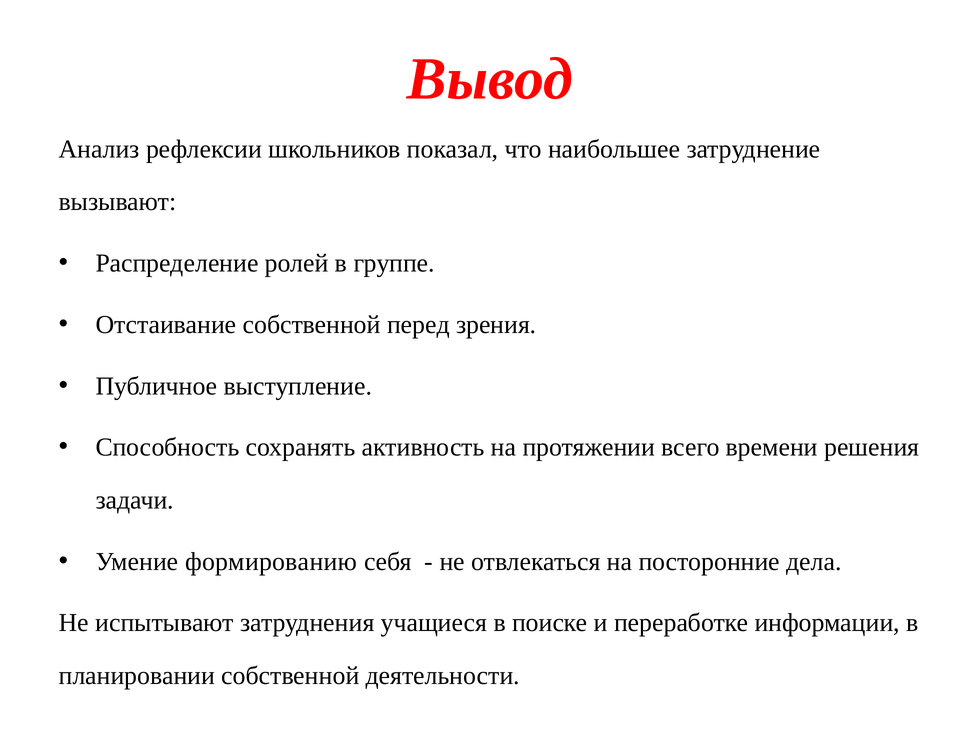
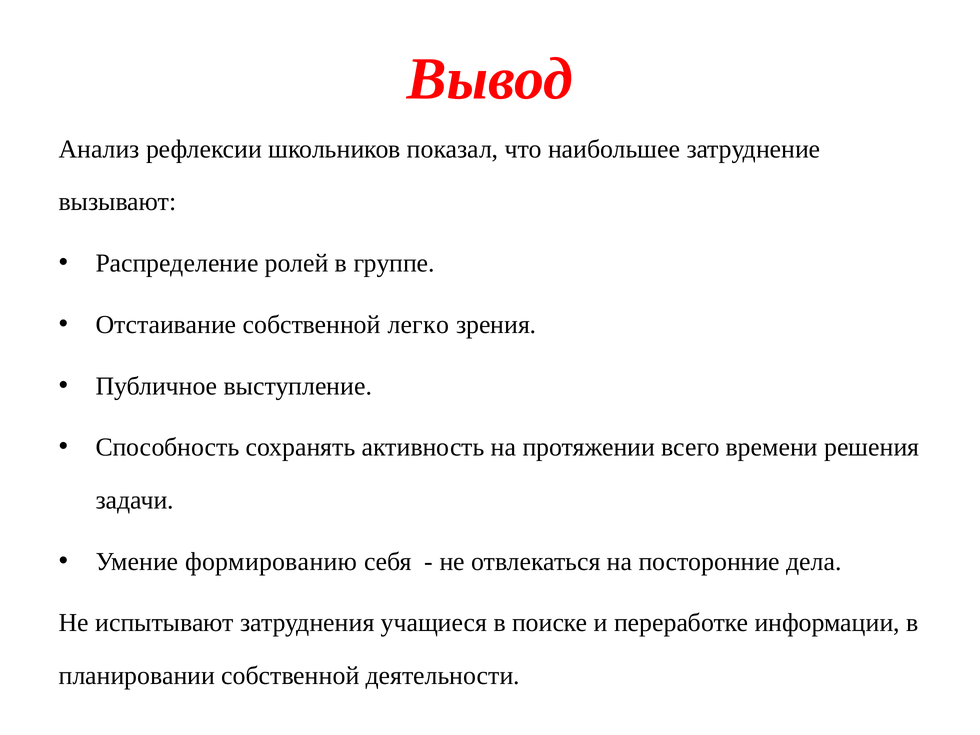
перед: перед -> легко
